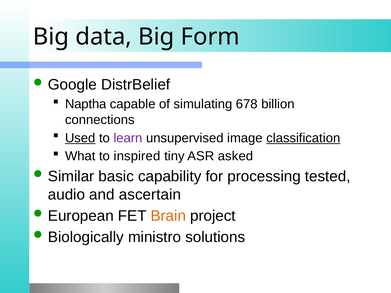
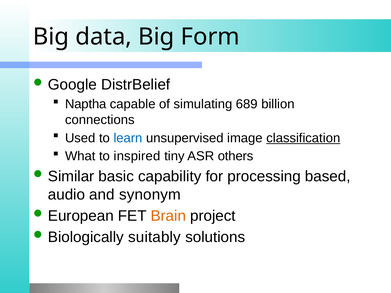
678: 678 -> 689
Used underline: present -> none
learn colour: purple -> blue
asked: asked -> others
tested: tested -> based
ascertain: ascertain -> synonym
ministro: ministro -> suitably
